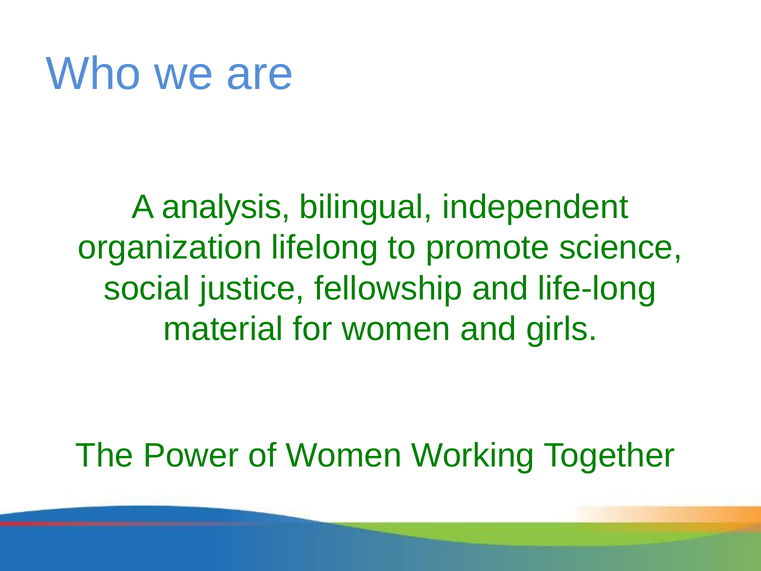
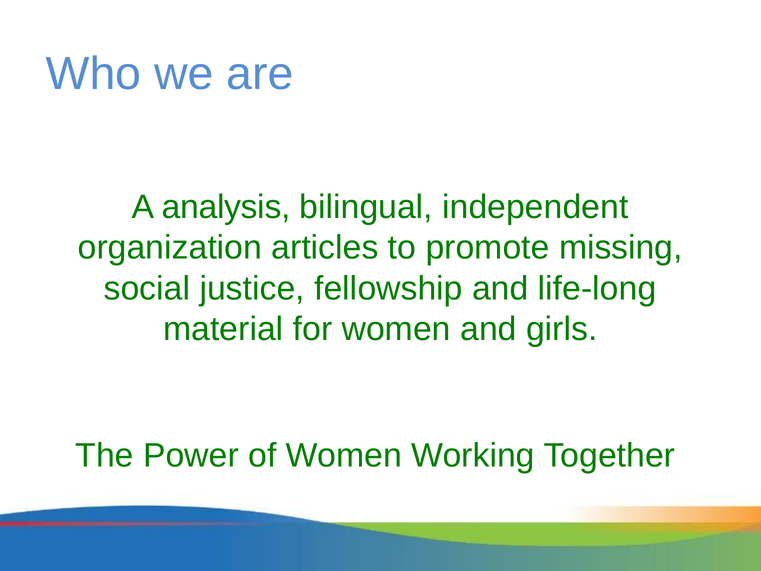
lifelong: lifelong -> articles
science: science -> missing
